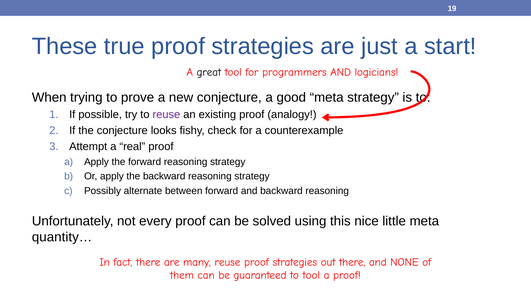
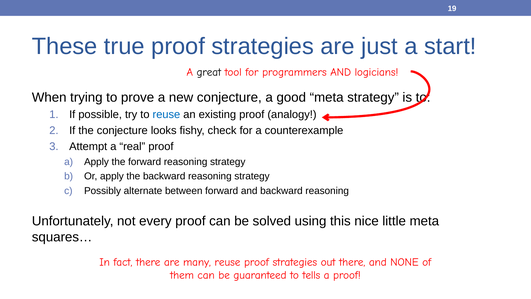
reuse at (166, 115) colour: purple -> blue
quantity…: quantity… -> squares…
to tool: tool -> tells
